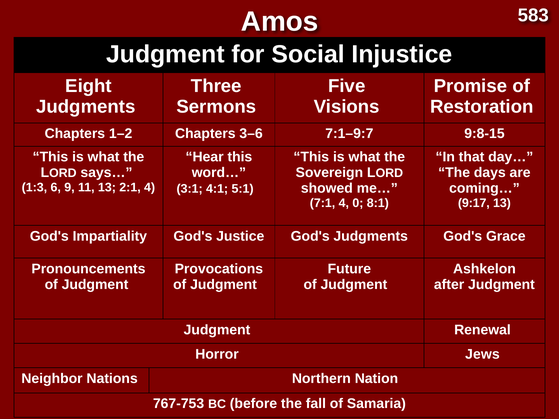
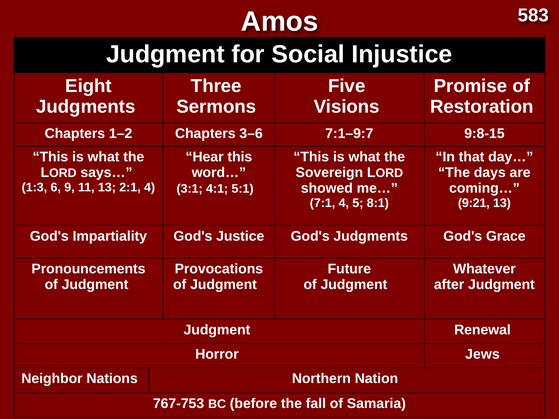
0: 0 -> 5
9:17: 9:17 -> 9:21
Ashkelon: Ashkelon -> Whatever
